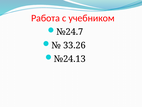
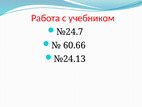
33.26: 33.26 -> 60.66
